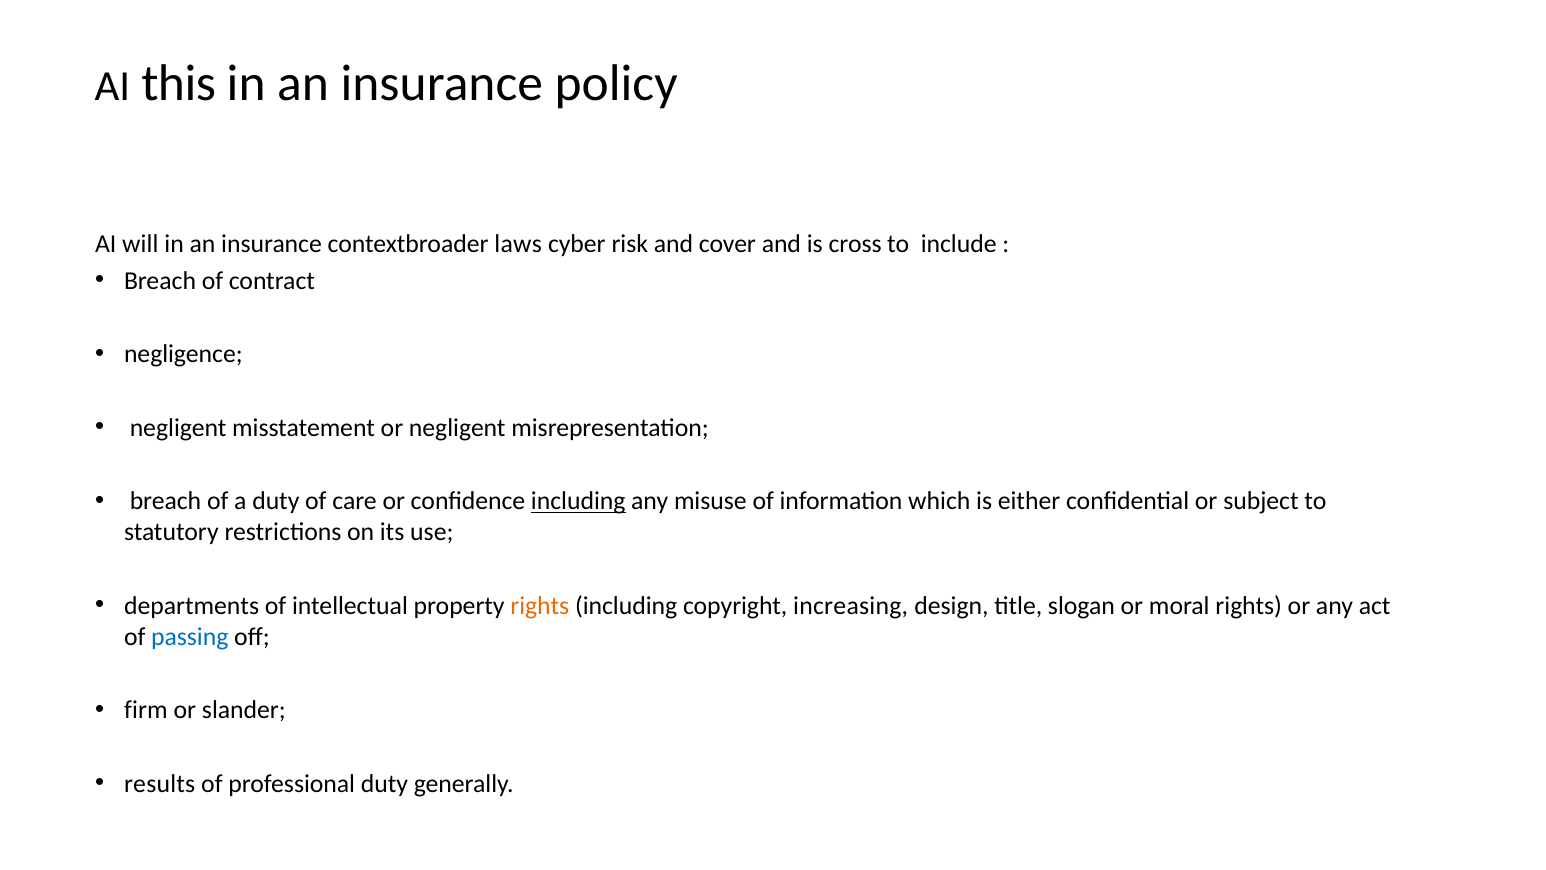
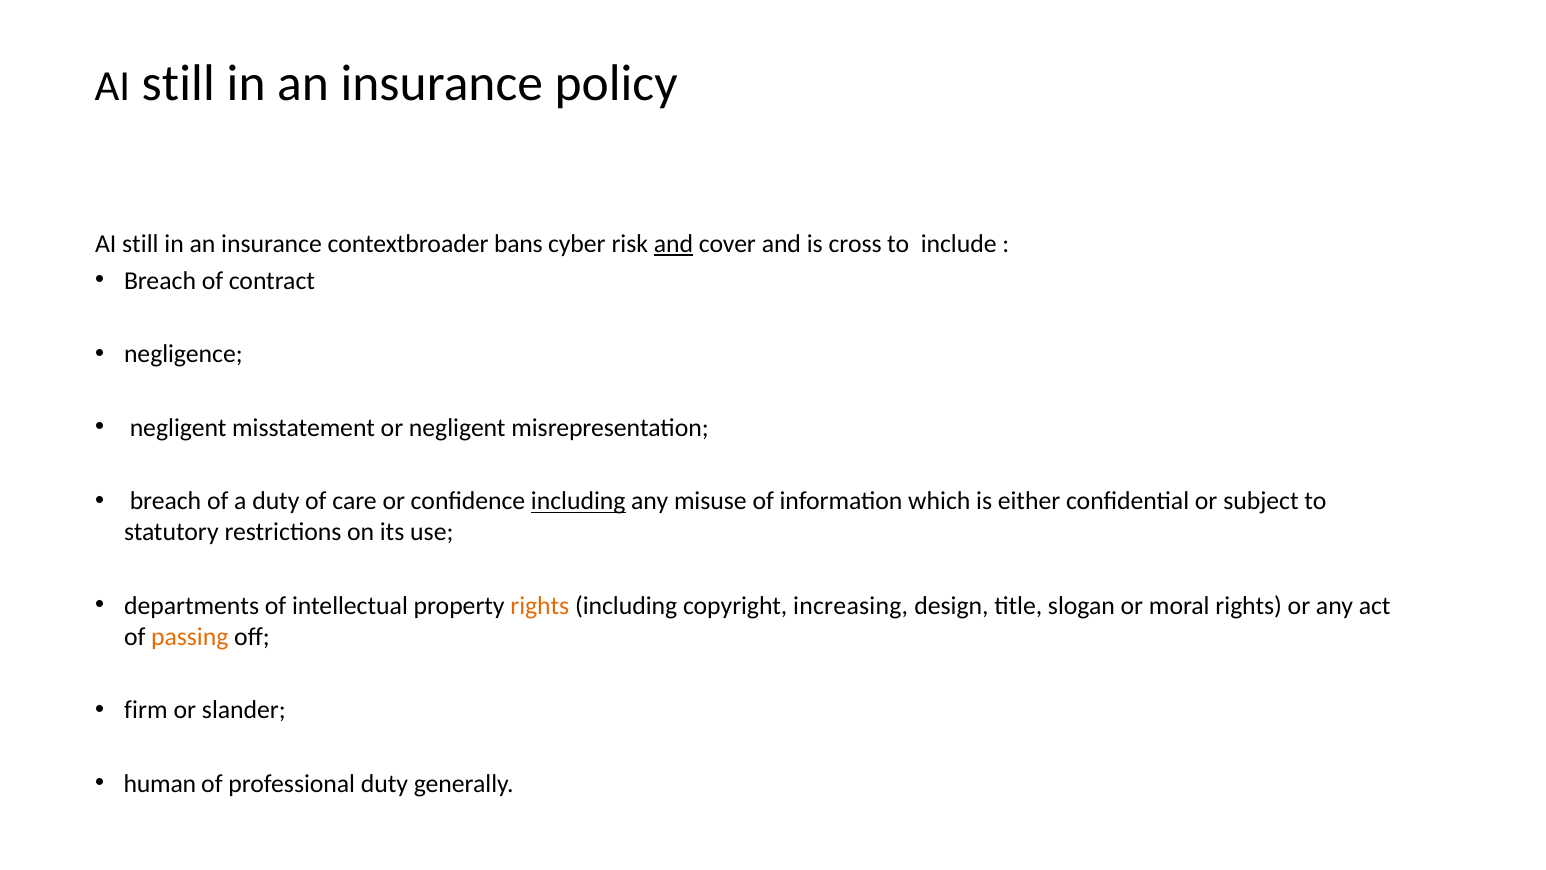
this at (179, 84): this -> still
will at (140, 244): will -> still
laws: laws -> bans
and at (673, 244) underline: none -> present
passing colour: blue -> orange
results: results -> human
